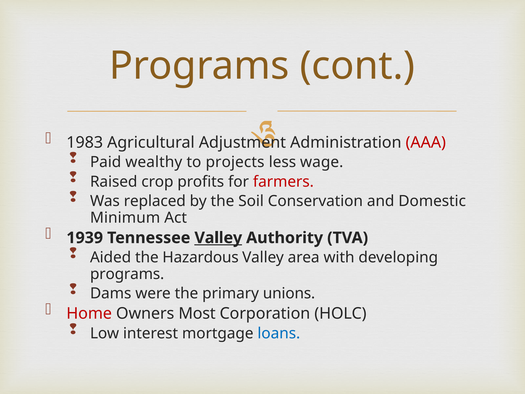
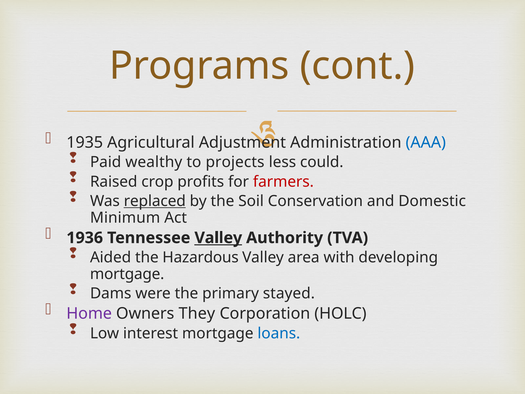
1983: 1983 -> 1935
AAA colour: red -> blue
wage: wage -> could
replaced underline: none -> present
1939: 1939 -> 1936
programs at (127, 274): programs -> mortgage
unions: unions -> stayed
Home colour: red -> purple
Most: Most -> They
